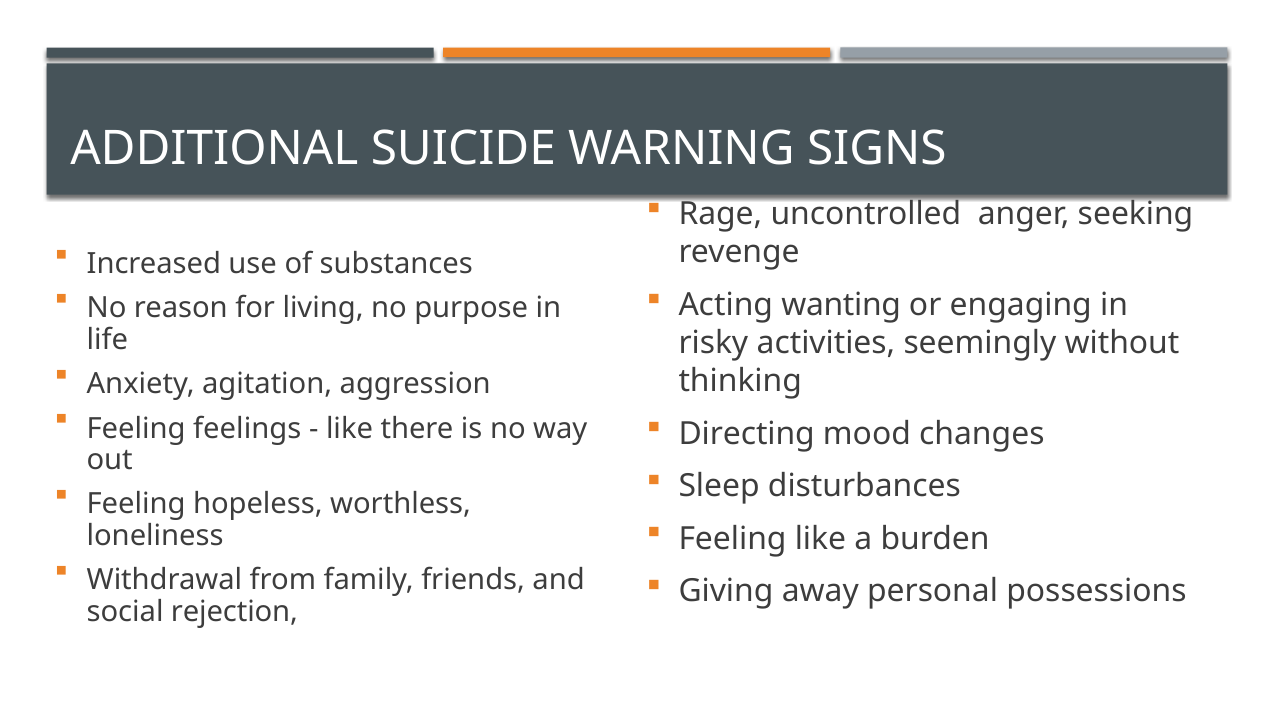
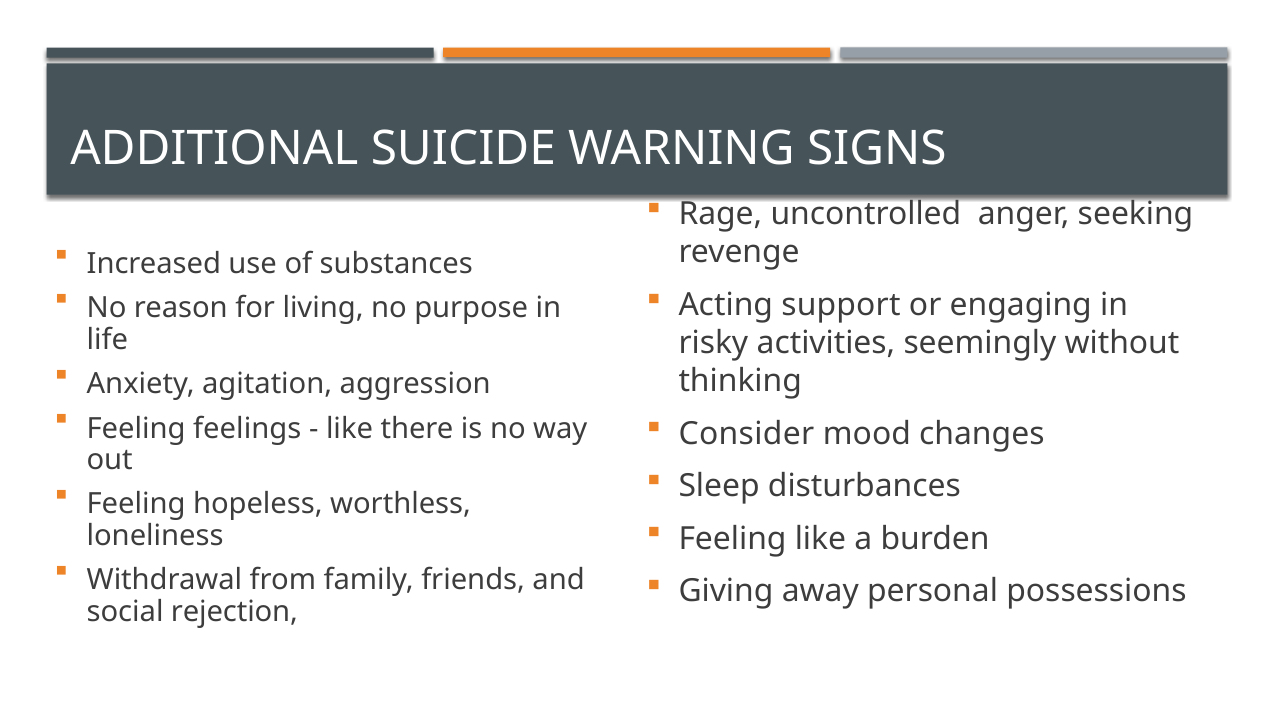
wanting: wanting -> support
Directing: Directing -> Consider
